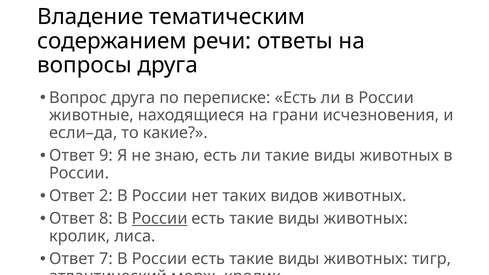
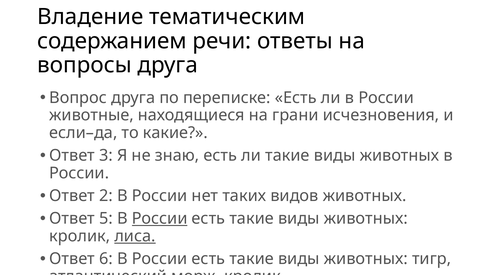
9: 9 -> 3
8: 8 -> 5
лиса underline: none -> present
7: 7 -> 6
